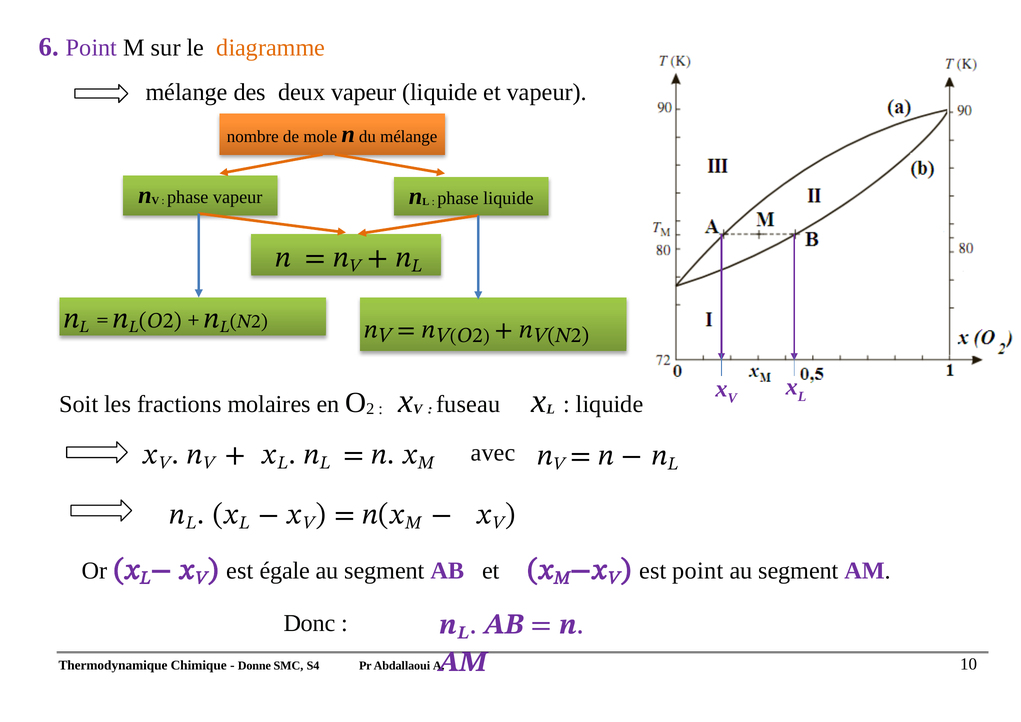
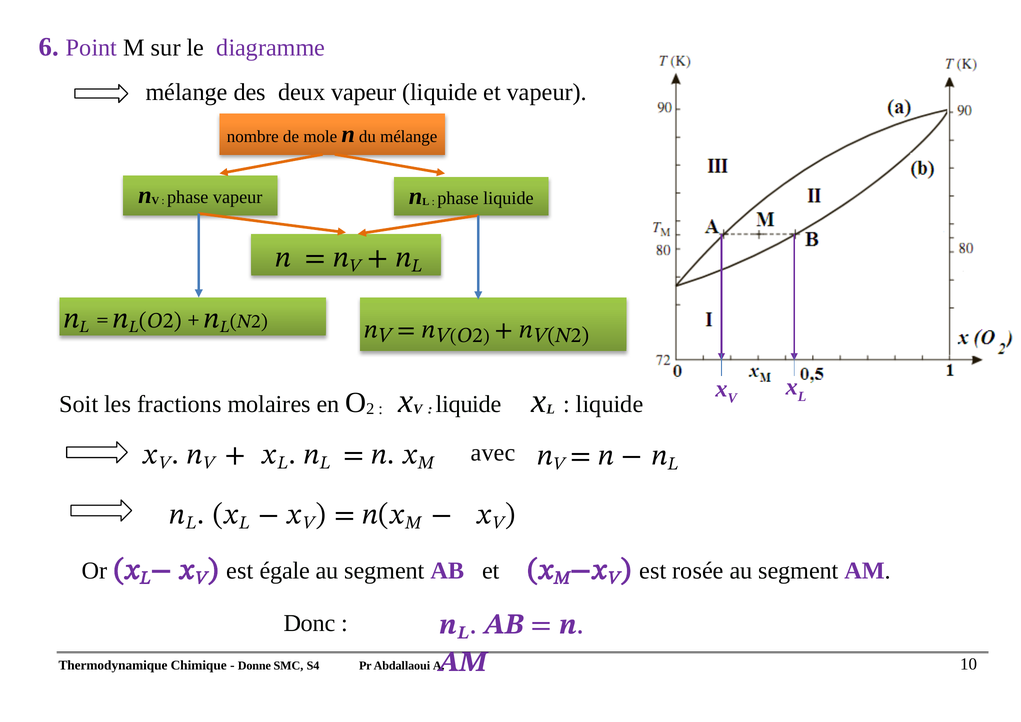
diagramme colour: orange -> purple
fuseau at (468, 404): fuseau -> liquide
est point: point -> rosée
